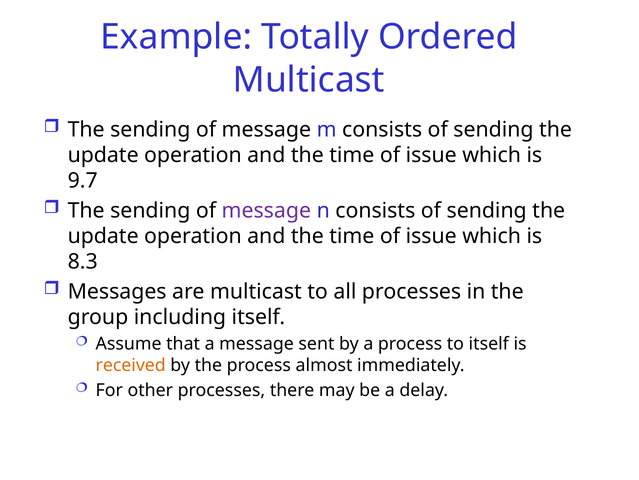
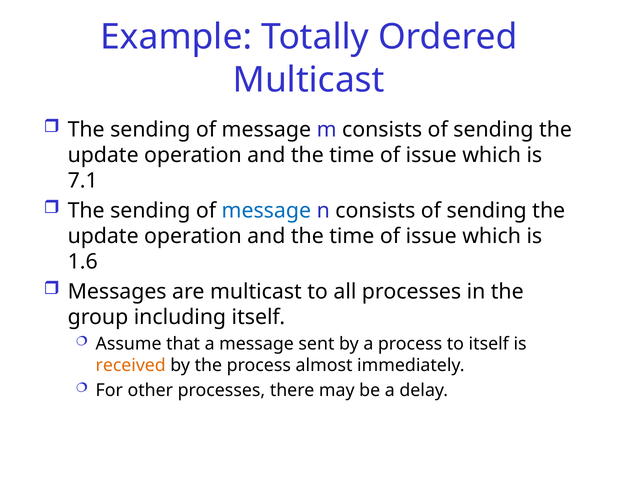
9.7: 9.7 -> 7.1
message at (266, 210) colour: purple -> blue
8.3: 8.3 -> 1.6
